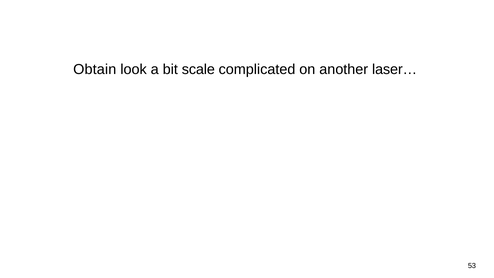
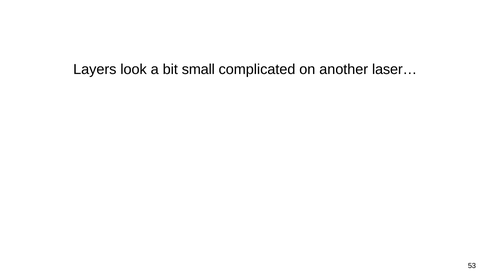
Obtain: Obtain -> Layers
scale: scale -> small
